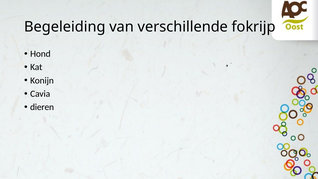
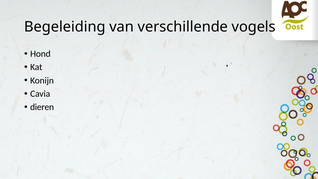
fokrijp: fokrijp -> vogels
